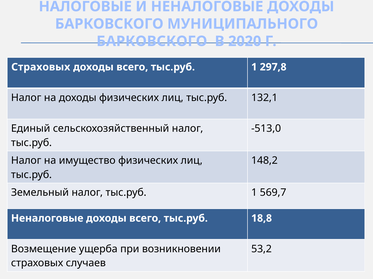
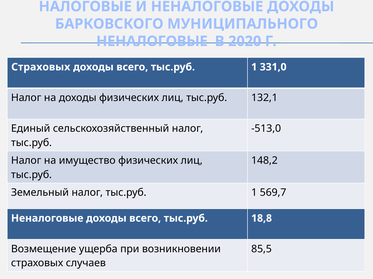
БАРКОВСКОГО at (152, 41): БАРКОВСКОГО -> НЕНАЛОГОВЫЕ
297,8: 297,8 -> 331,0
53,2: 53,2 -> 85,5
